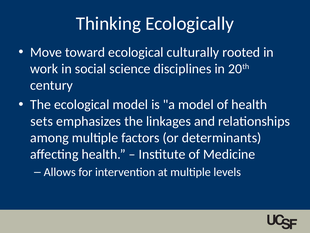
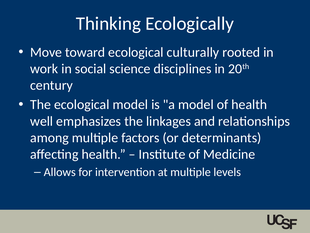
sets: sets -> well
